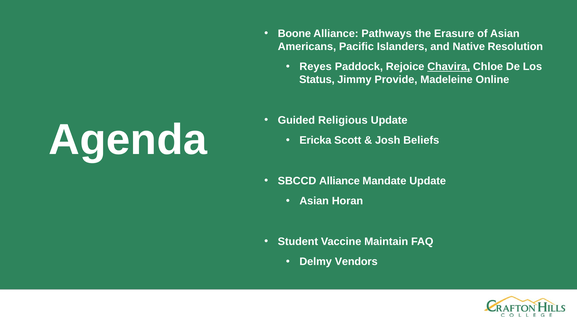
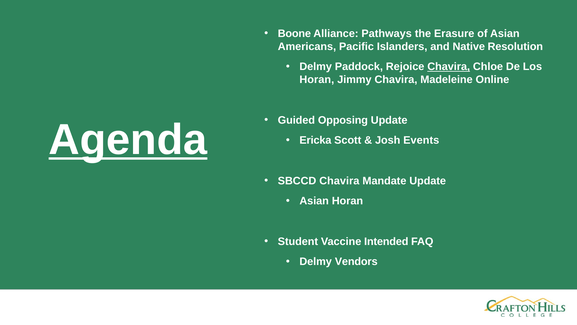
Reyes at (316, 67): Reyes -> Delmy
Status at (317, 80): Status -> Horan
Jimmy Provide: Provide -> Chavira
Religious: Religious -> Opposing
Agenda underline: none -> present
Beliefs: Beliefs -> Events
SBCCD Alliance: Alliance -> Chavira
Maintain: Maintain -> Intended
